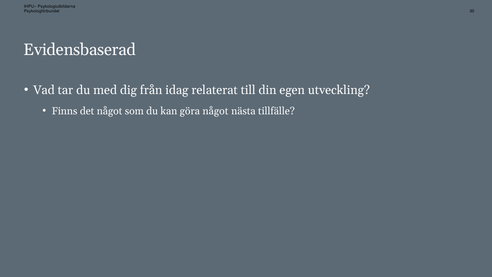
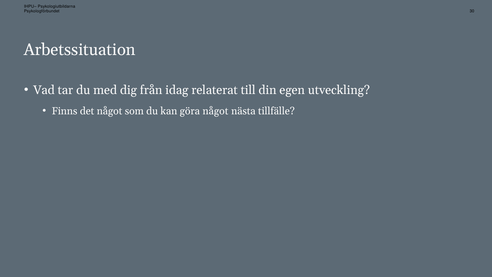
Evidensbaserad: Evidensbaserad -> Arbetssituation
